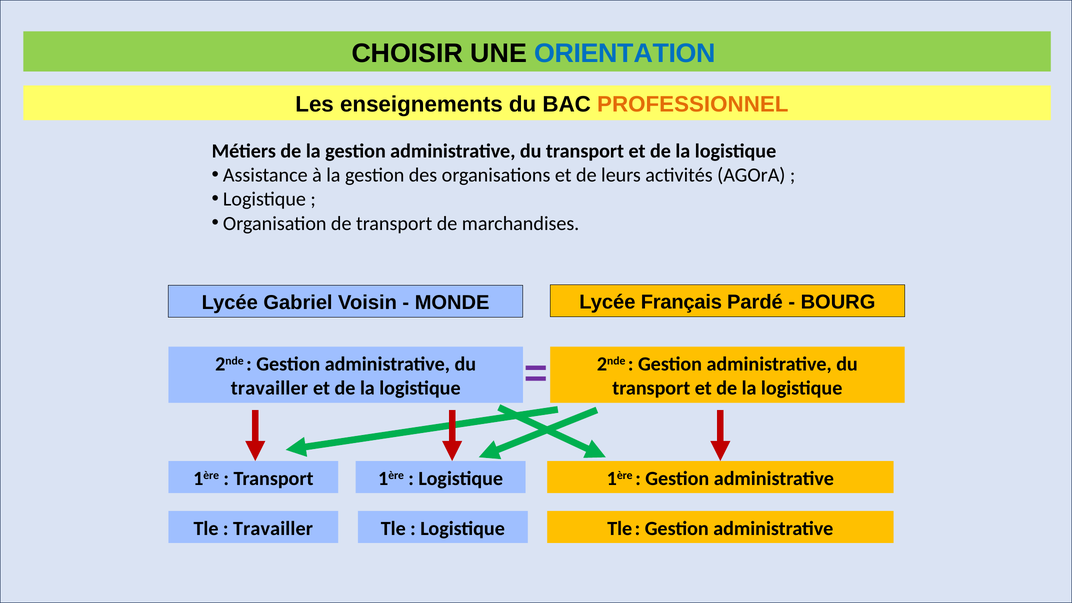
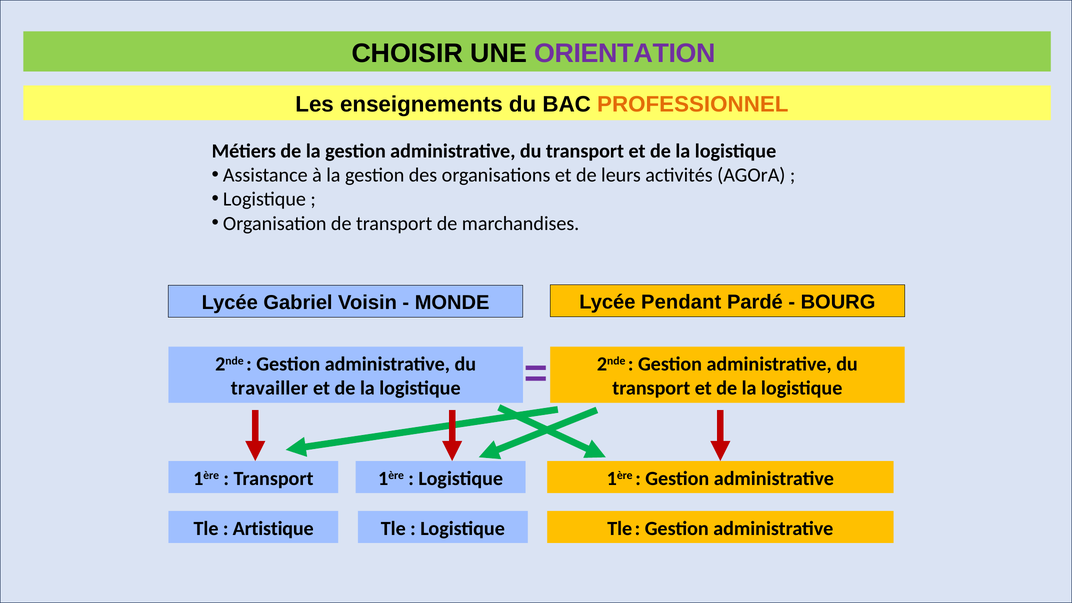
ORIENTATION colour: blue -> purple
Français: Français -> Pendant
Travailler at (273, 528): Travailler -> Artistique
